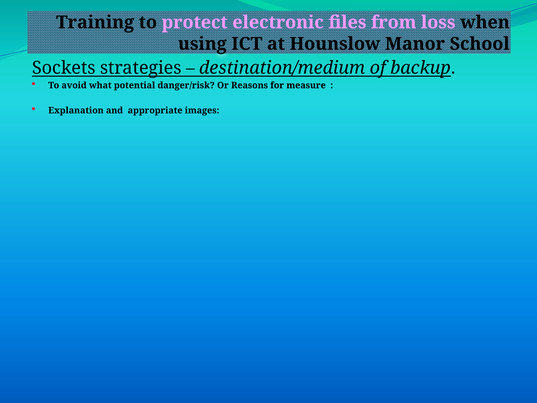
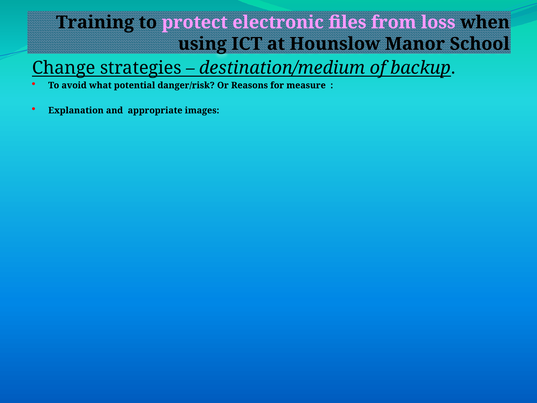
Sockets: Sockets -> Change
